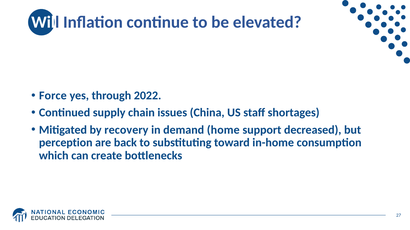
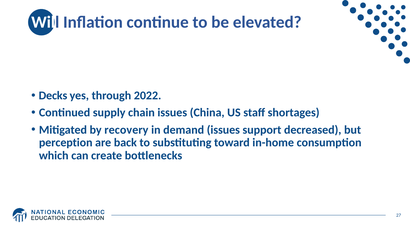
Force: Force -> Decks
demand home: home -> issues
